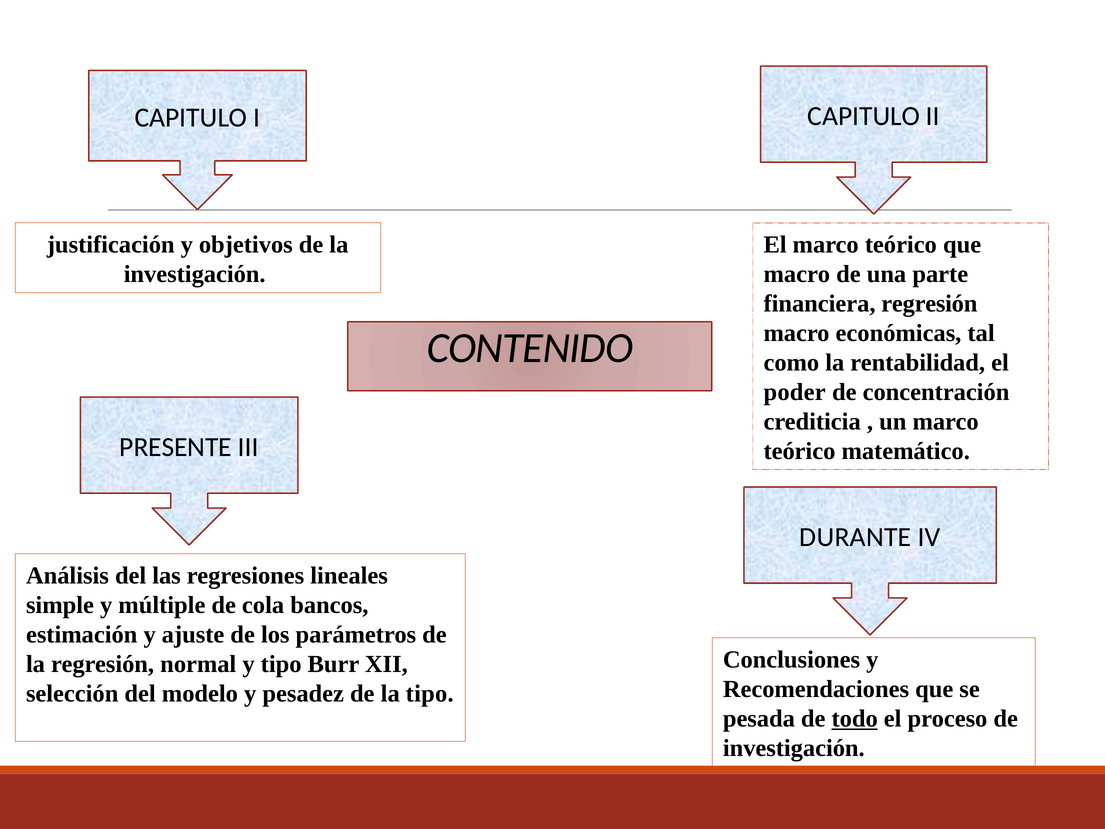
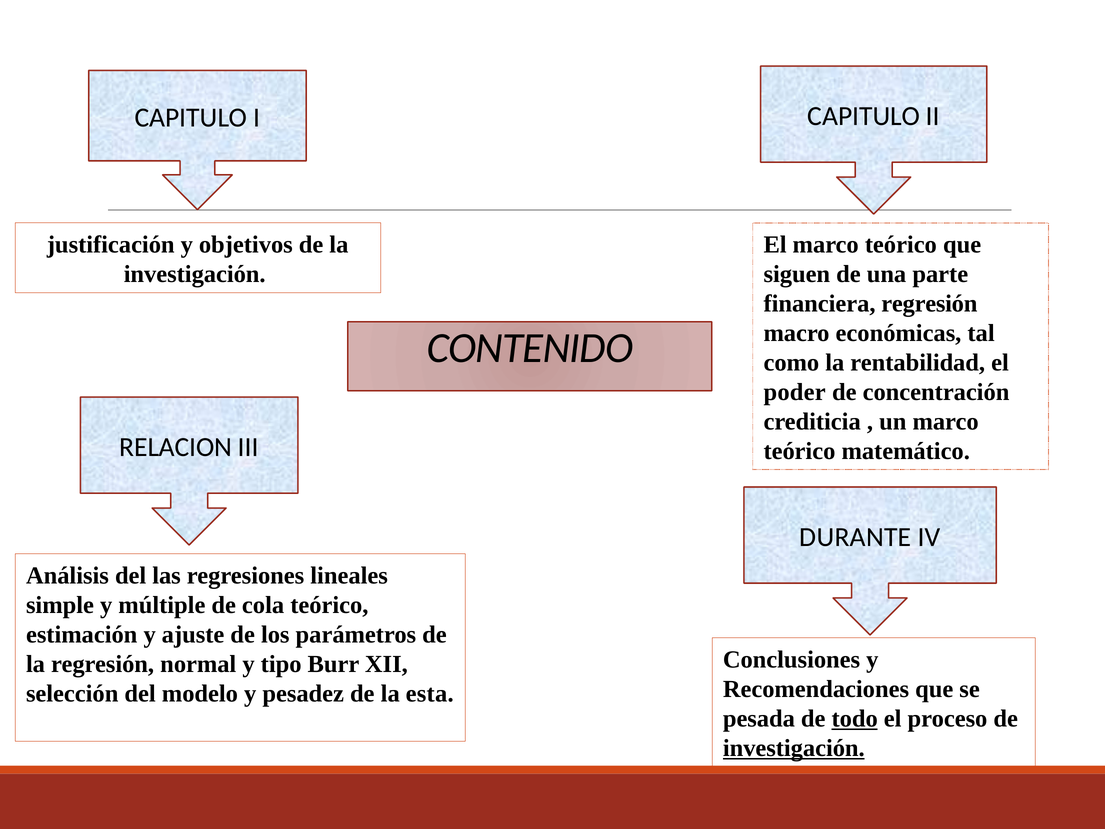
macro at (797, 274): macro -> siguen
PRESENTE: PRESENTE -> RELACION
cola bancos: bancos -> teórico
la tipo: tipo -> esta
investigación at (794, 748) underline: none -> present
